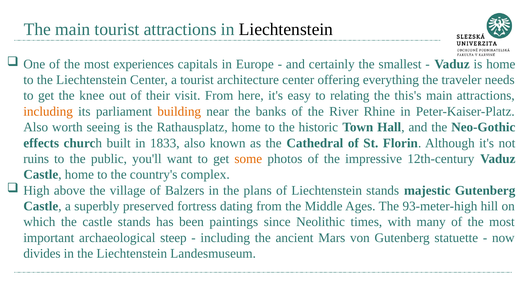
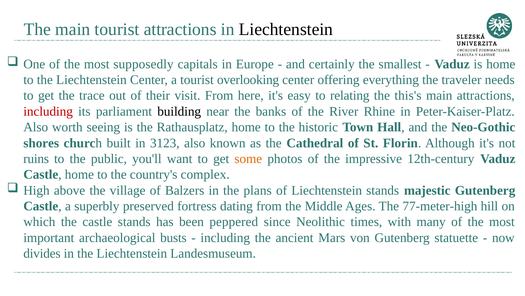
experiences: experiences -> supposedly
architecture: architecture -> overlooking
knee: knee -> trace
including at (48, 111) colour: orange -> red
building colour: orange -> black
effects: effects -> shores
1833: 1833 -> 3123
93-meter-high: 93-meter-high -> 77-meter-high
paintings: paintings -> peppered
steep: steep -> busts
